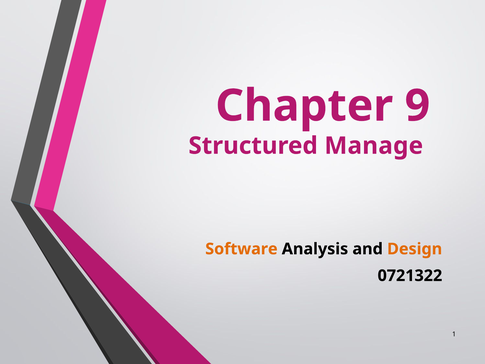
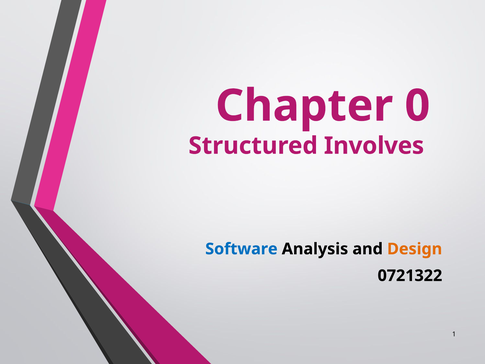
9: 9 -> 0
Manage: Manage -> Involves
Software colour: orange -> blue
